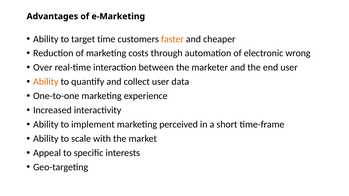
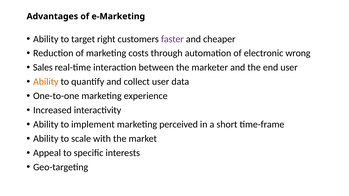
time: time -> right
faster colour: orange -> purple
Over: Over -> Sales
